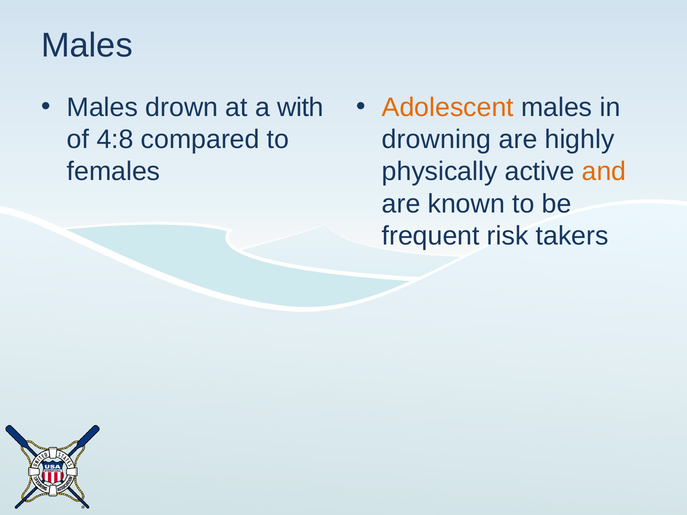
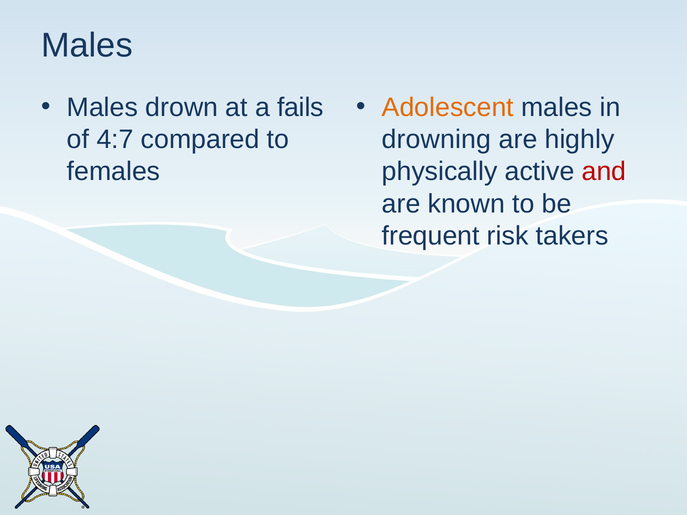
with: with -> fails
4:8: 4:8 -> 4:7
and colour: orange -> red
